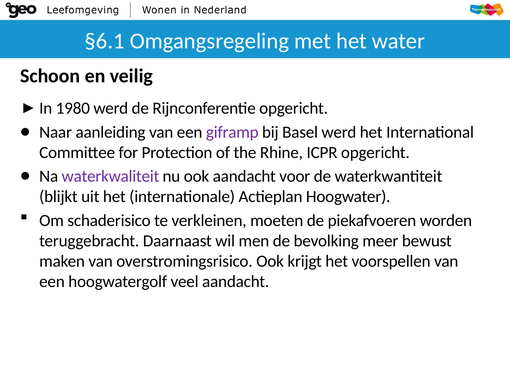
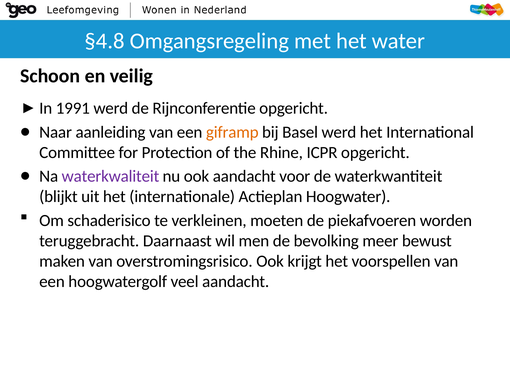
§6.1: §6.1 -> §4.8
1980: 1980 -> 1991
giframp colour: purple -> orange
